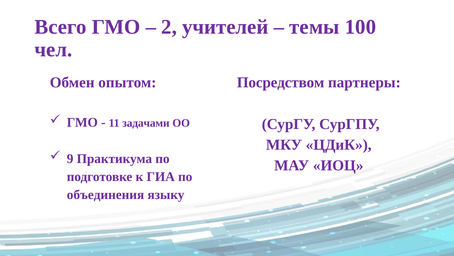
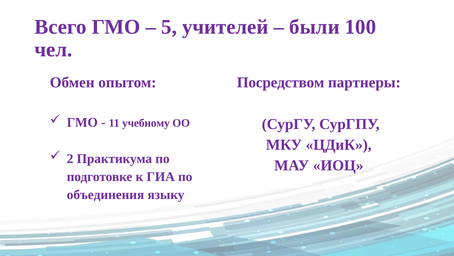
2 at (169, 27): 2 -> 5
темы: темы -> были
задачами: задачами -> учебному
9: 9 -> 2
